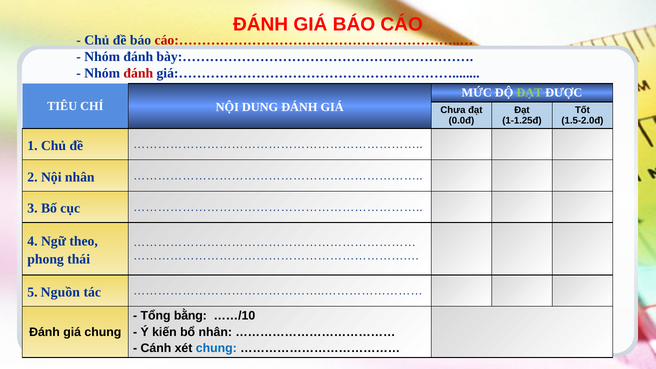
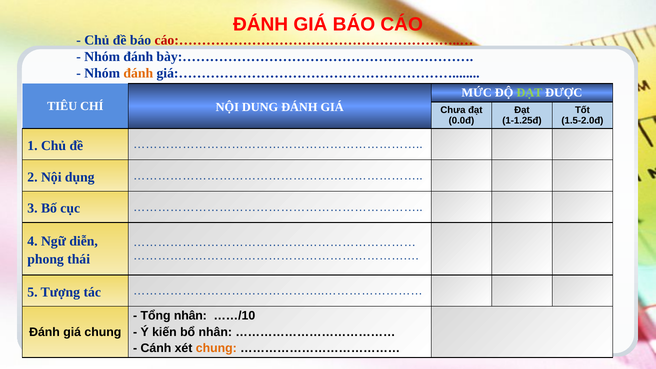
đánh at (138, 73) colour: red -> orange
Nội nhân: nhân -> dụng
theo: theo -> diễn
Nguồn: Nguồn -> Tượng
Tổng bằng: bằng -> nhân
chung at (216, 348) colour: blue -> orange
